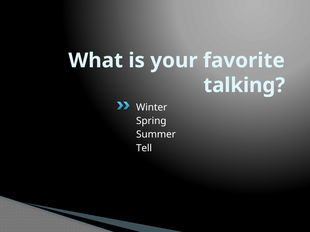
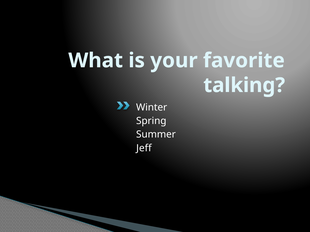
Tell: Tell -> Jeff
